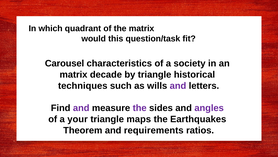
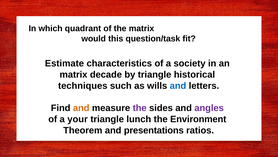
Carousel: Carousel -> Estimate
and at (178, 85) colour: purple -> blue
and at (81, 108) colour: purple -> orange
maps: maps -> lunch
Earthquakes: Earthquakes -> Environment
requirements: requirements -> presentations
